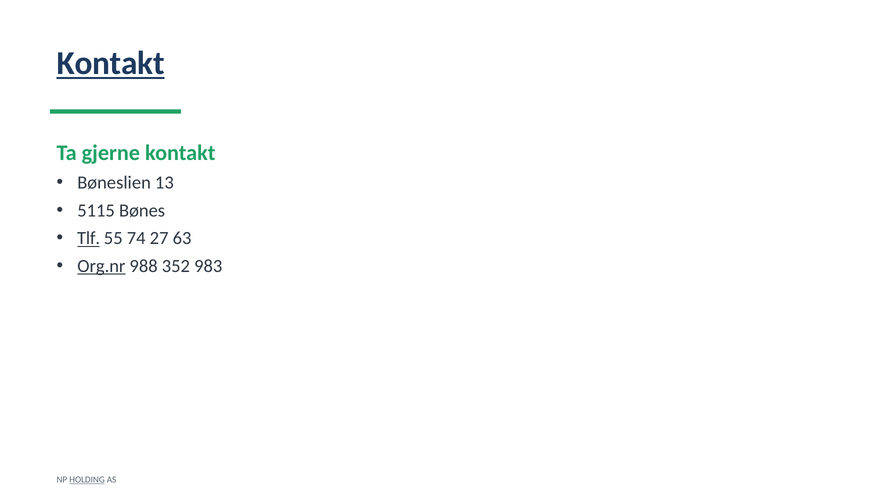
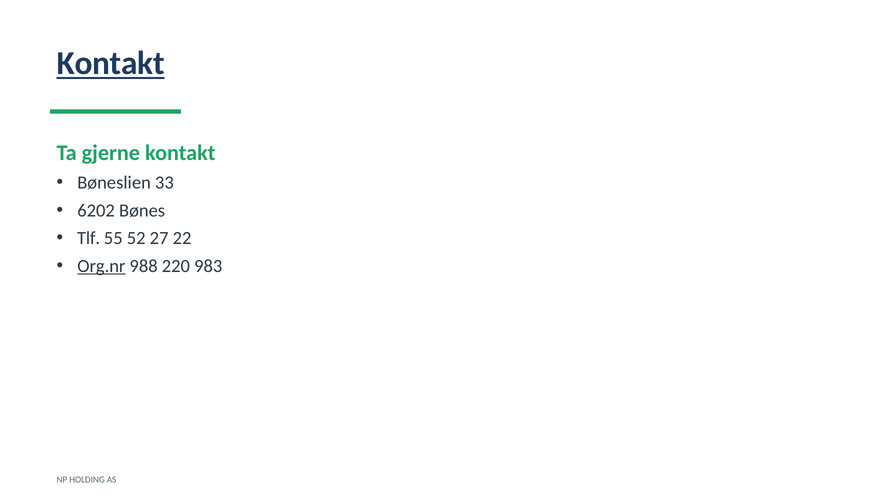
13: 13 -> 33
5115: 5115 -> 6202
Tlf underline: present -> none
74: 74 -> 52
63: 63 -> 22
352: 352 -> 220
HOLDING underline: present -> none
